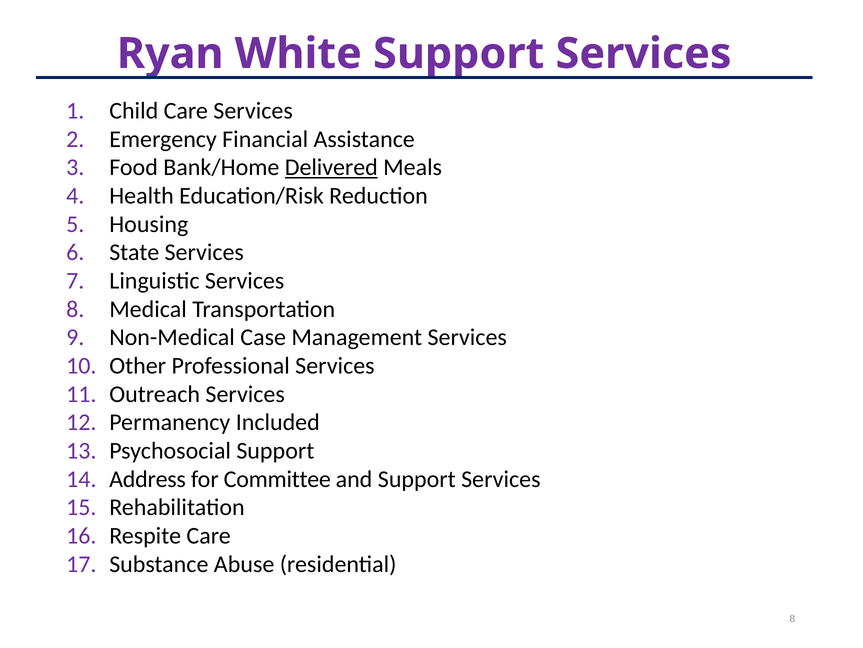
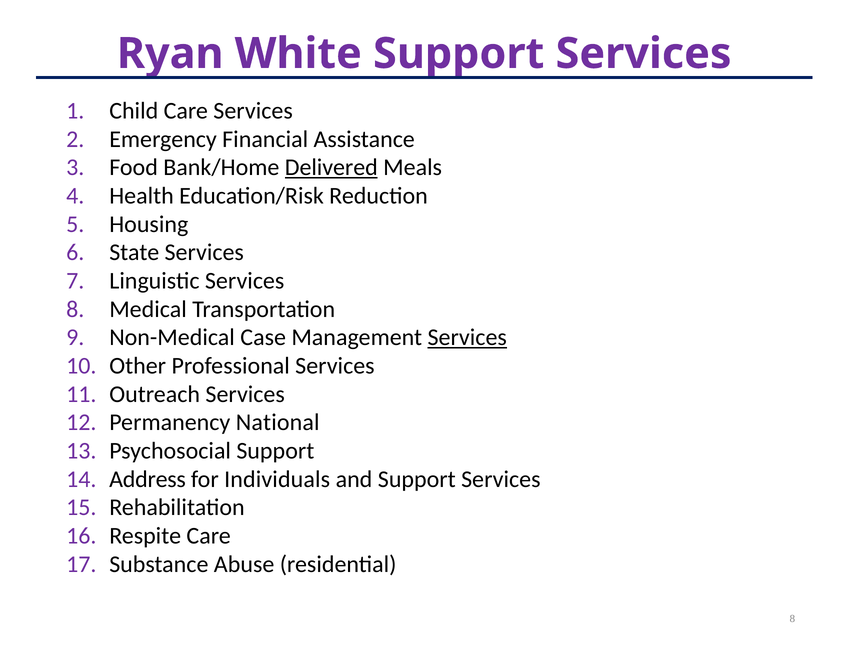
Services at (467, 337) underline: none -> present
Included: Included -> National
Committee: Committee -> Individuals
